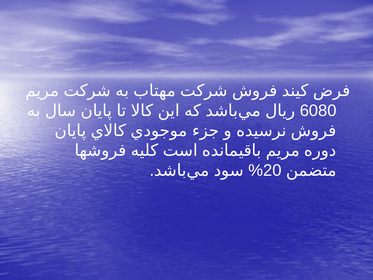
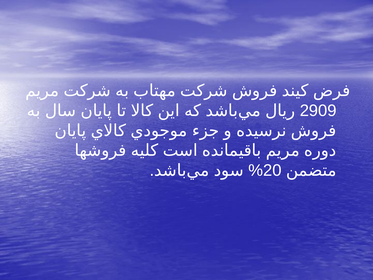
6080: 6080 -> 2909
